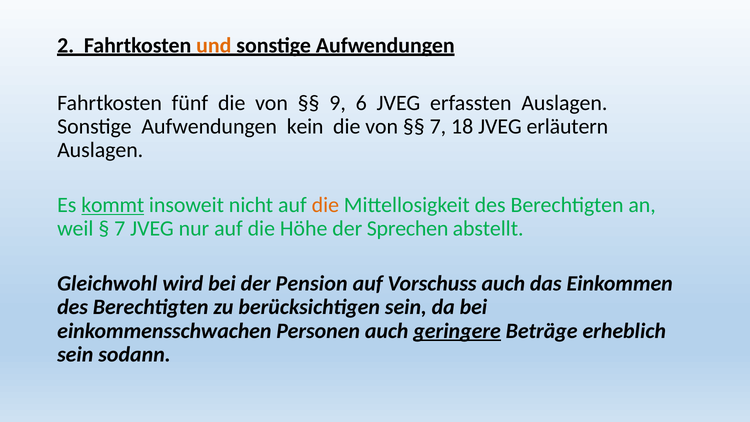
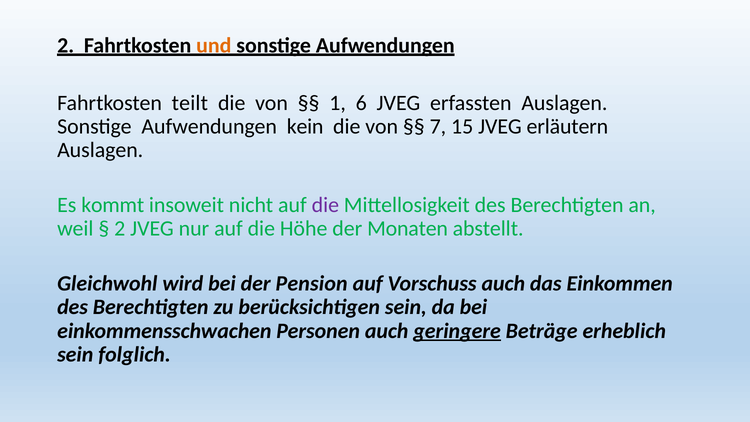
fünf: fünf -> teilt
9: 9 -> 1
18: 18 -> 15
kommt underline: present -> none
die at (325, 205) colour: orange -> purple
7 at (120, 229): 7 -> 2
Sprechen: Sprechen -> Monaten
sodann: sodann -> folglich
